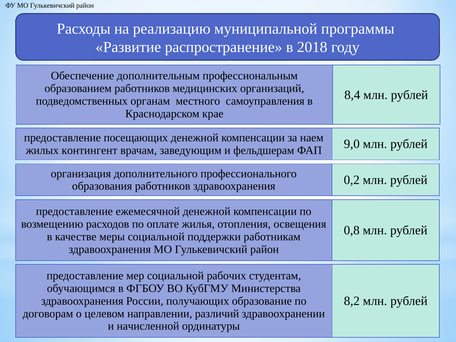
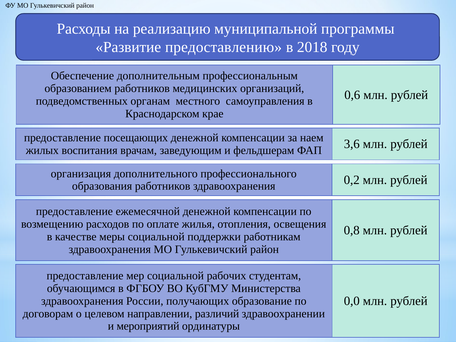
распространение: распространение -> предоставлению
8,4: 8,4 -> 0,6
контингент: контингент -> воспитания
9,0: 9,0 -> 3,6
8,2: 8,2 -> 0,0
начисленной: начисленной -> мероприятий
